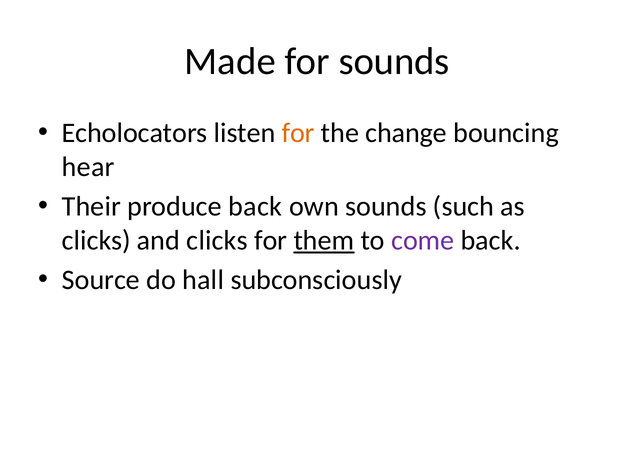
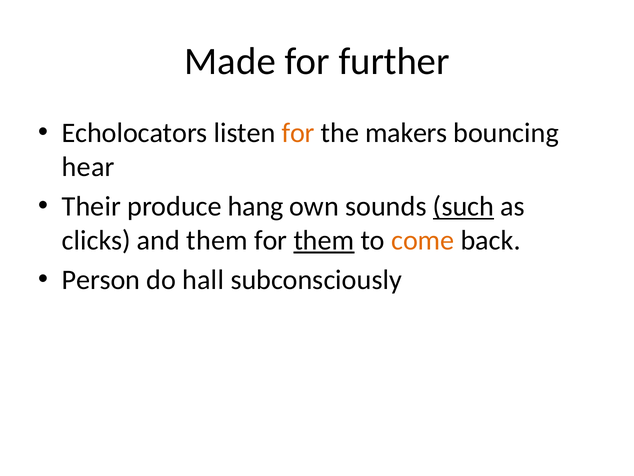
for sounds: sounds -> further
change: change -> makers
produce back: back -> hang
such underline: none -> present
and clicks: clicks -> them
come colour: purple -> orange
Source: Source -> Person
